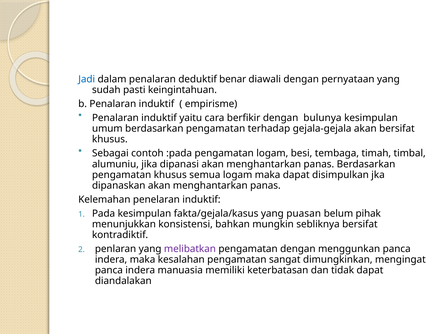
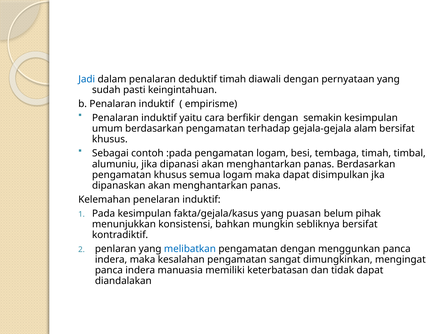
deduktif benar: benar -> timah
bulunya: bulunya -> semakin
gejala-gejala akan: akan -> alam
melibatkan colour: purple -> blue
